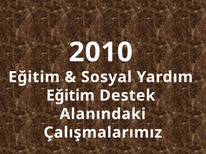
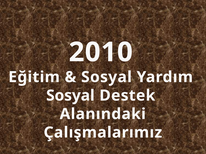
Eğitim at (70, 96): Eğitim -> Sosyal
